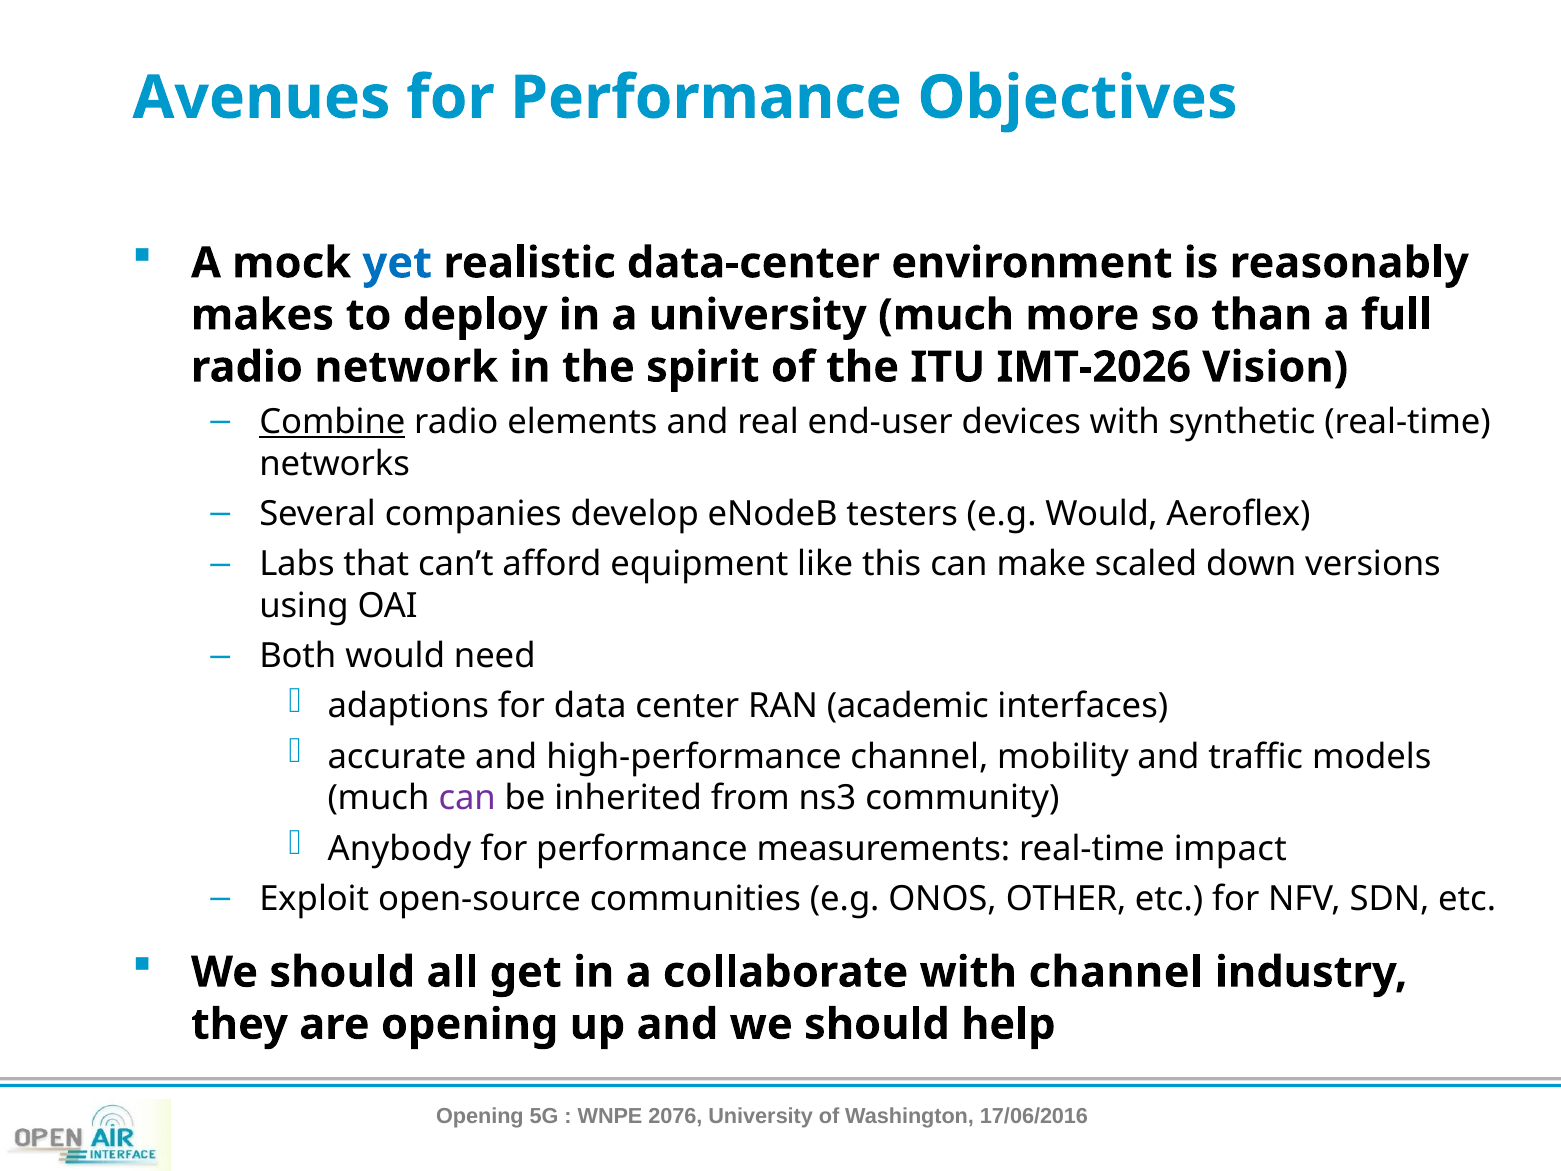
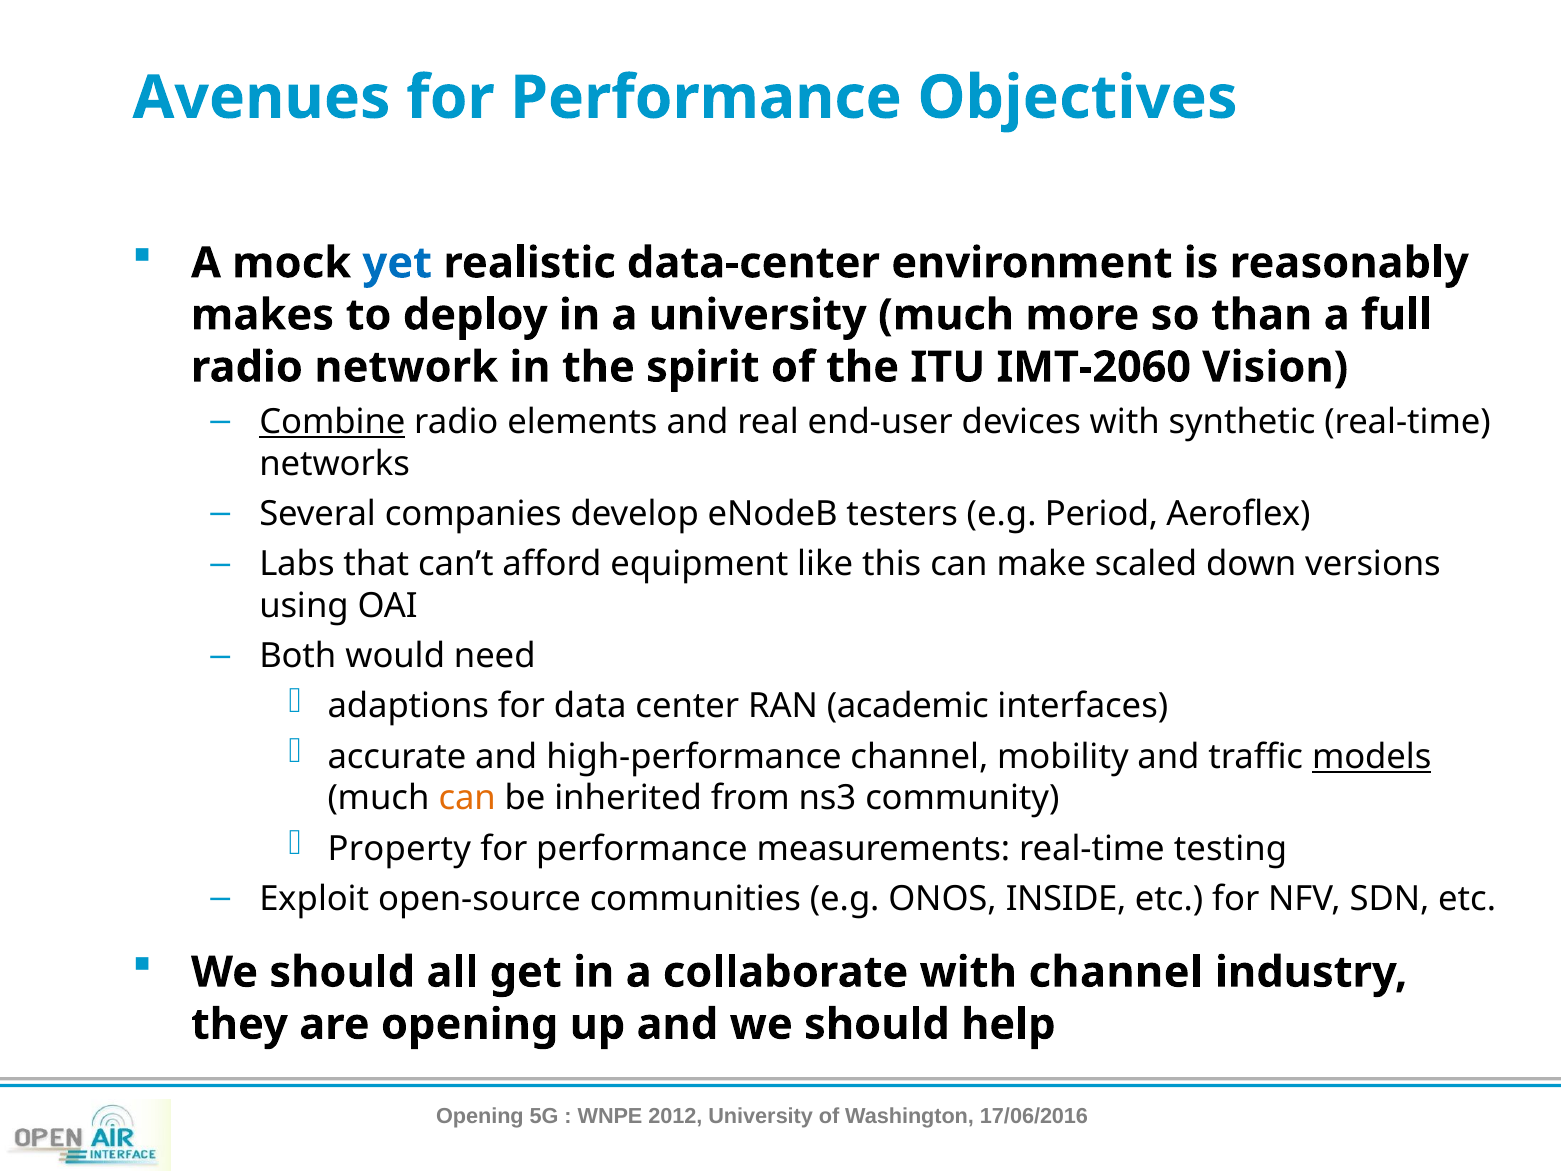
IMT-2026: IMT-2026 -> IMT-2060
e.g Would: Would -> Period
models underline: none -> present
can at (467, 798) colour: purple -> orange
Anybody: Anybody -> Property
impact: impact -> testing
OTHER: OTHER -> INSIDE
2076: 2076 -> 2012
